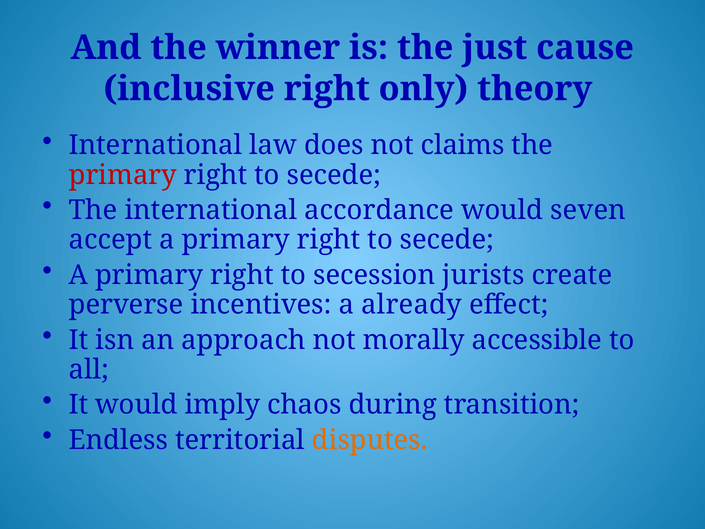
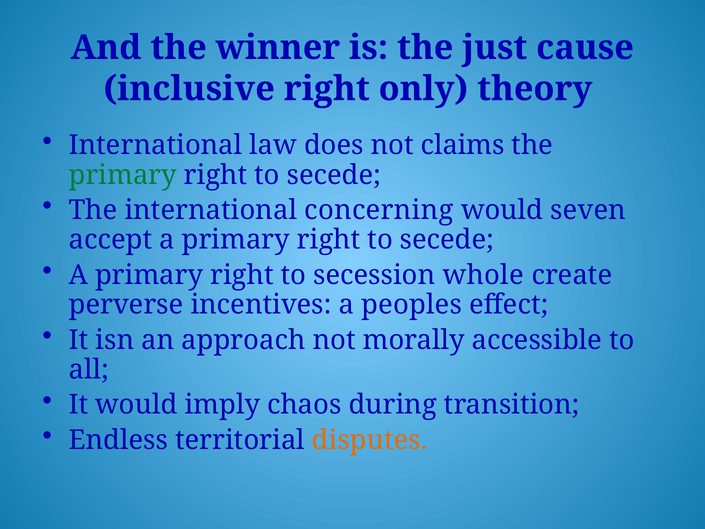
primary at (123, 175) colour: red -> green
accordance: accordance -> concerning
jurists: jurists -> whole
already: already -> peoples
